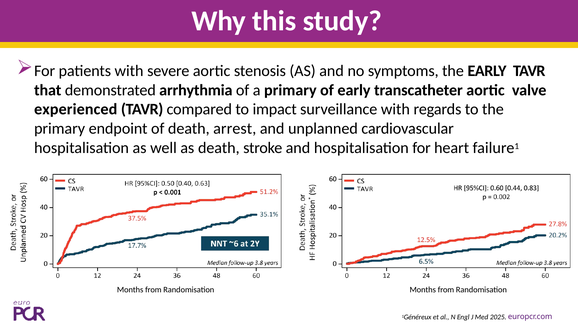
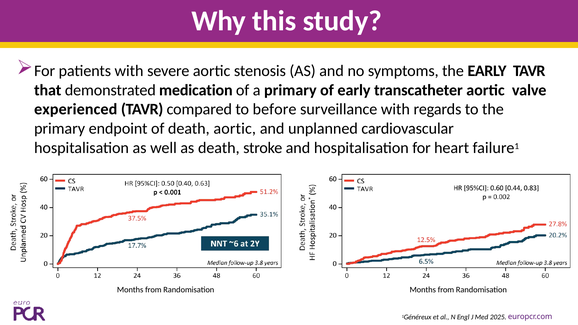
arrhythmia: arrhythmia -> medication
impact: impact -> before
death arrest: arrest -> aortic
